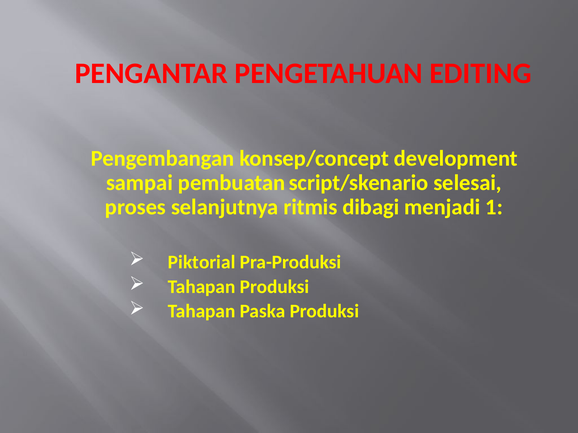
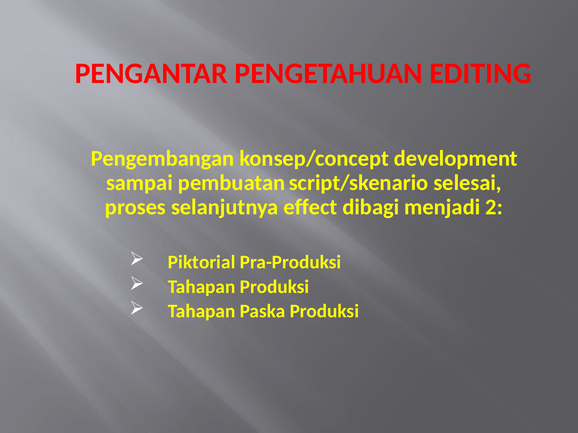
ritmis: ritmis -> effect
1: 1 -> 2
